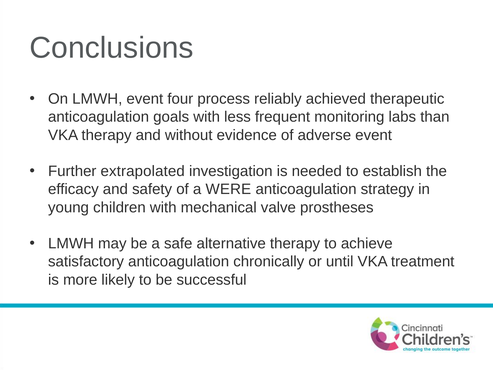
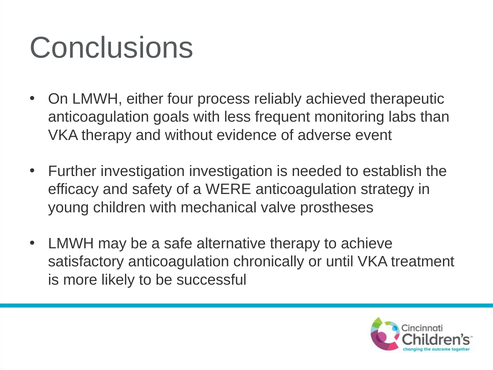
LMWH event: event -> either
Further extrapolated: extrapolated -> investigation
